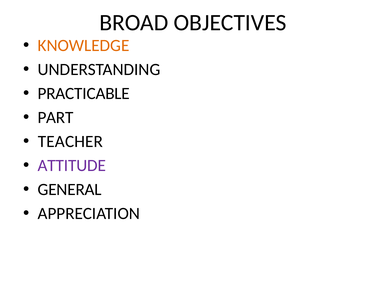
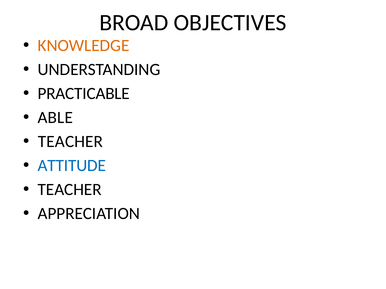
PART: PART -> ABLE
ATTITUDE colour: purple -> blue
GENERAL at (70, 190): GENERAL -> TEACHER
